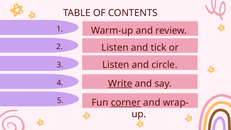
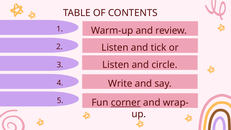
Write underline: present -> none
